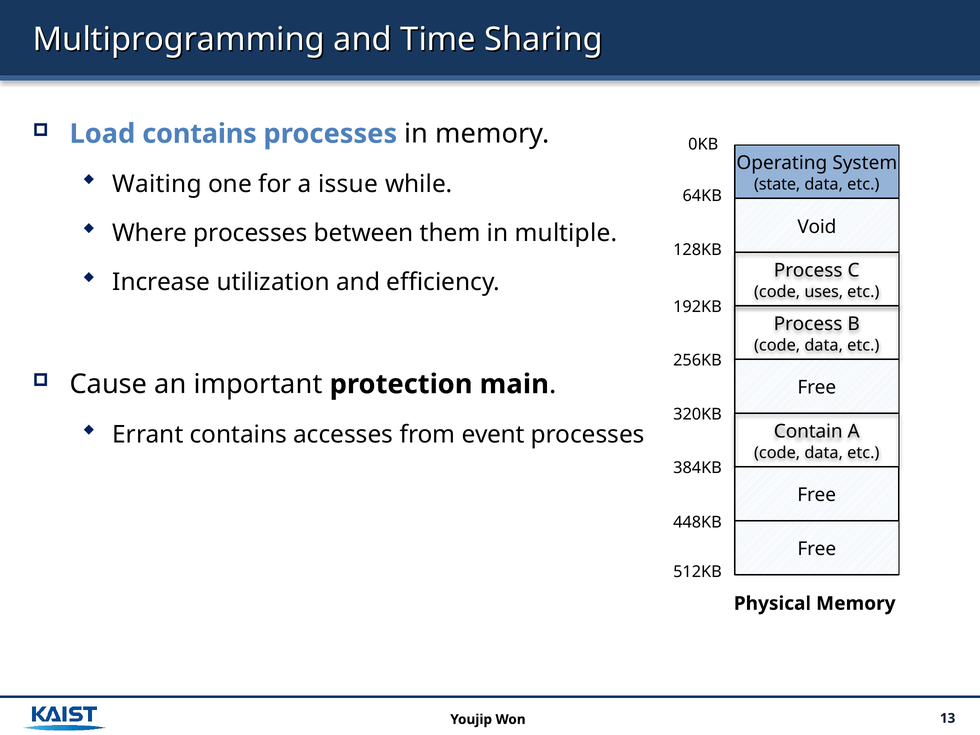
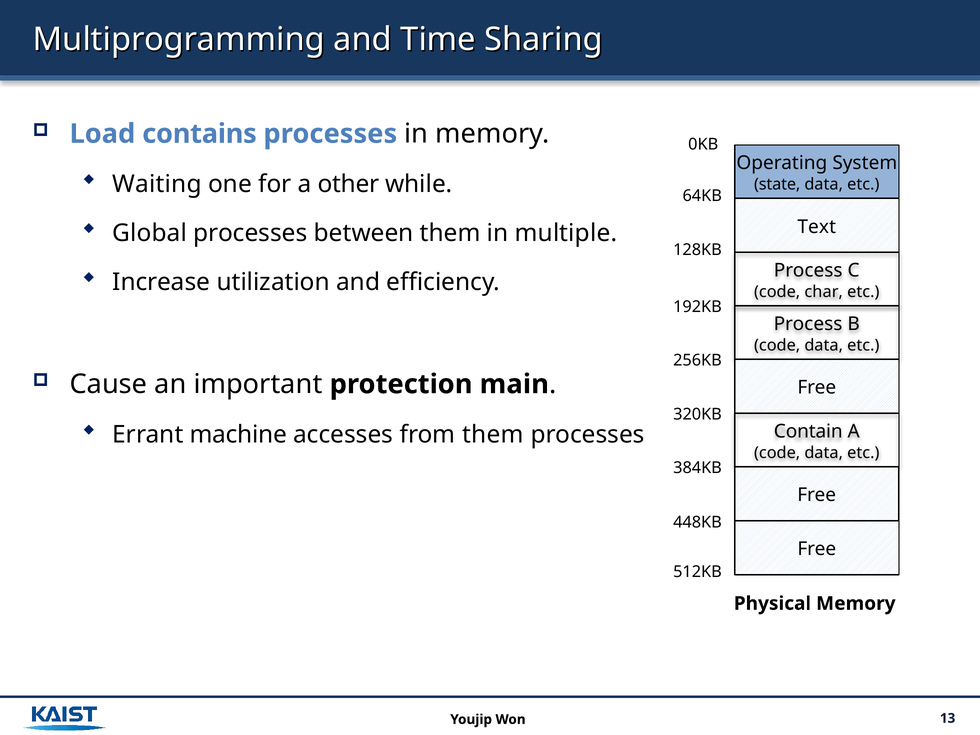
issue: issue -> other
Where: Where -> Global
Void: Void -> Text
uses: uses -> char
Errant contains: contains -> machine
from event: event -> them
